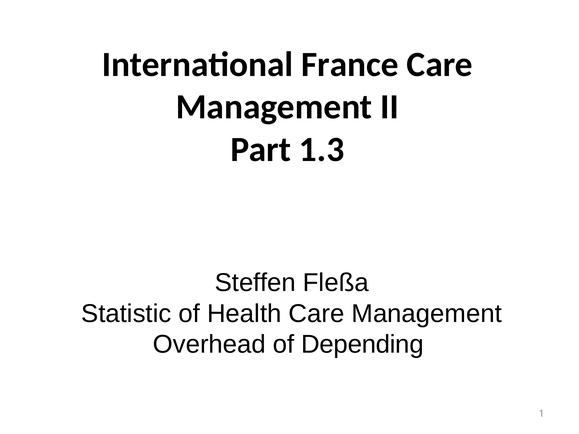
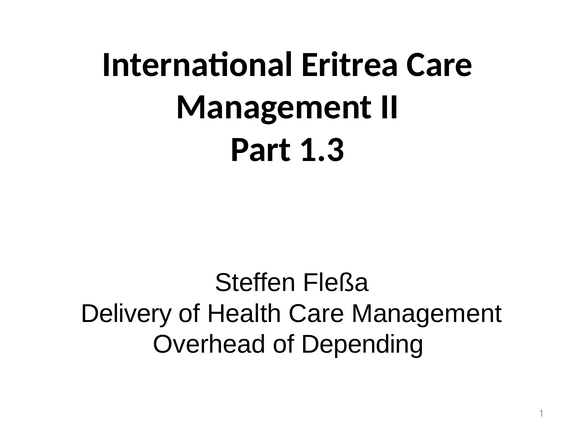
France: France -> Eritrea
Statistic: Statistic -> Delivery
